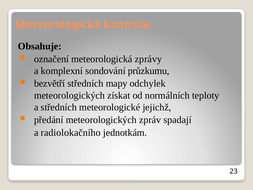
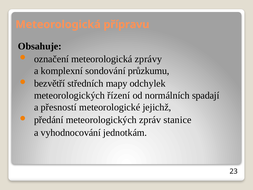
kontrola: kontrola -> přípravu
získat: získat -> řízení
teploty: teploty -> spadají
a středních: středních -> přesností
spadají: spadají -> stanice
radiolokačního: radiolokačního -> vyhodnocování
